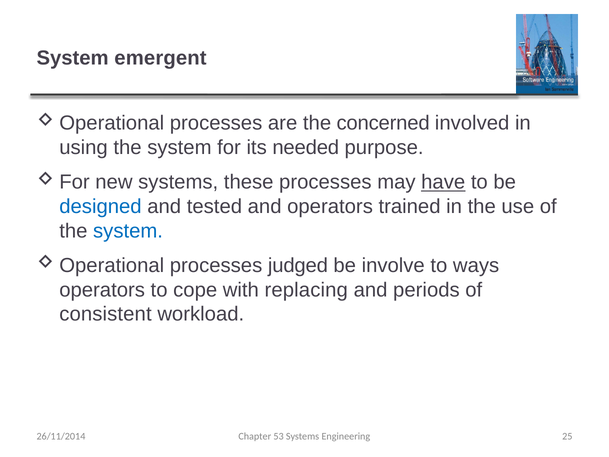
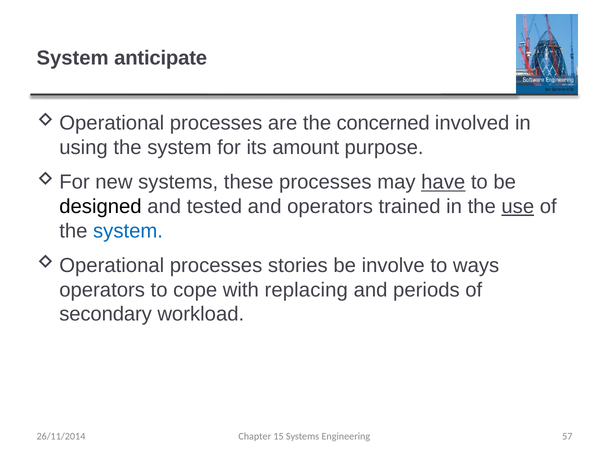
emergent: emergent -> anticipate
needed: needed -> amount
designed colour: blue -> black
use underline: none -> present
judged: judged -> stories
consistent: consistent -> secondary
53: 53 -> 15
25: 25 -> 57
